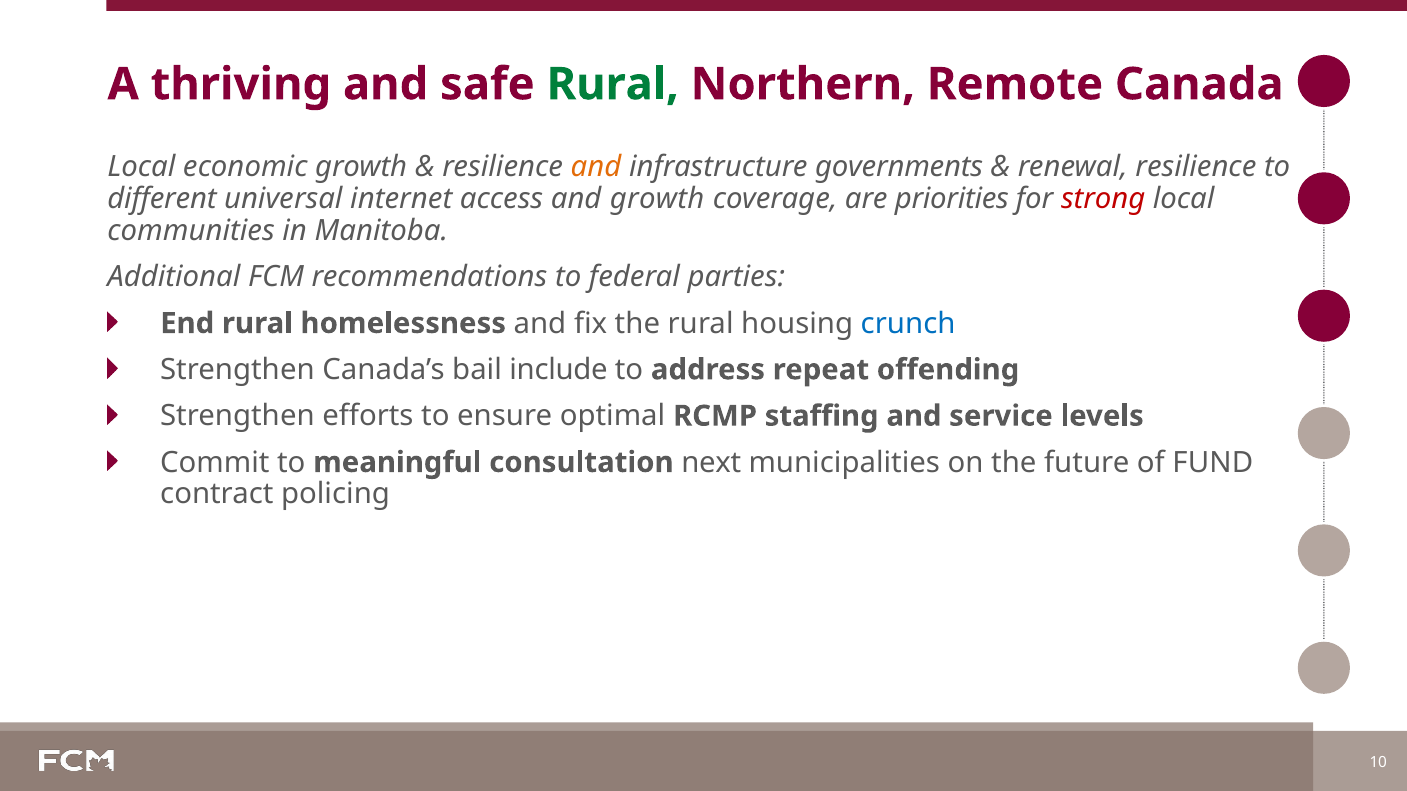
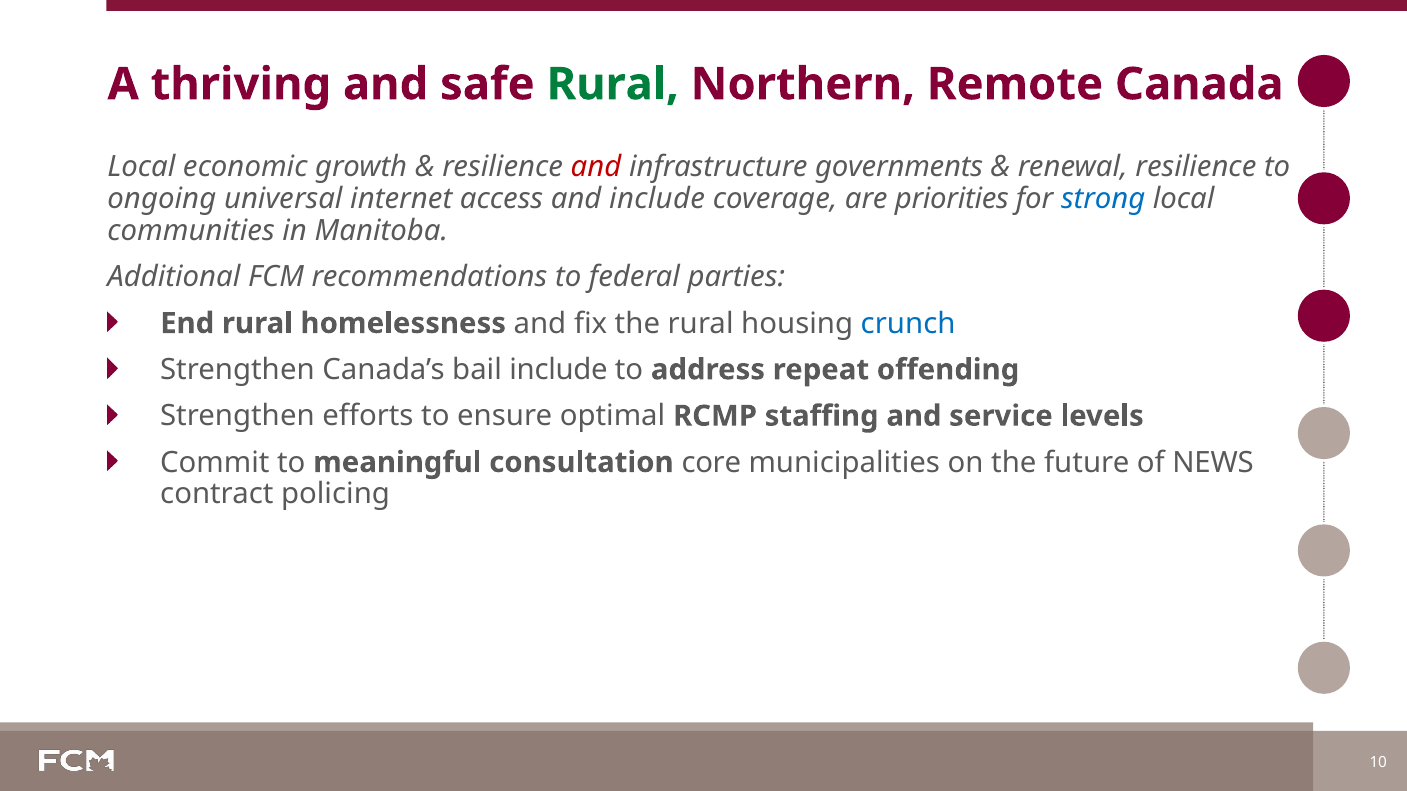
and at (596, 167) colour: orange -> red
different: different -> ongoing
and growth: growth -> include
strong colour: red -> blue
next: next -> core
FUND: FUND -> NEWS
